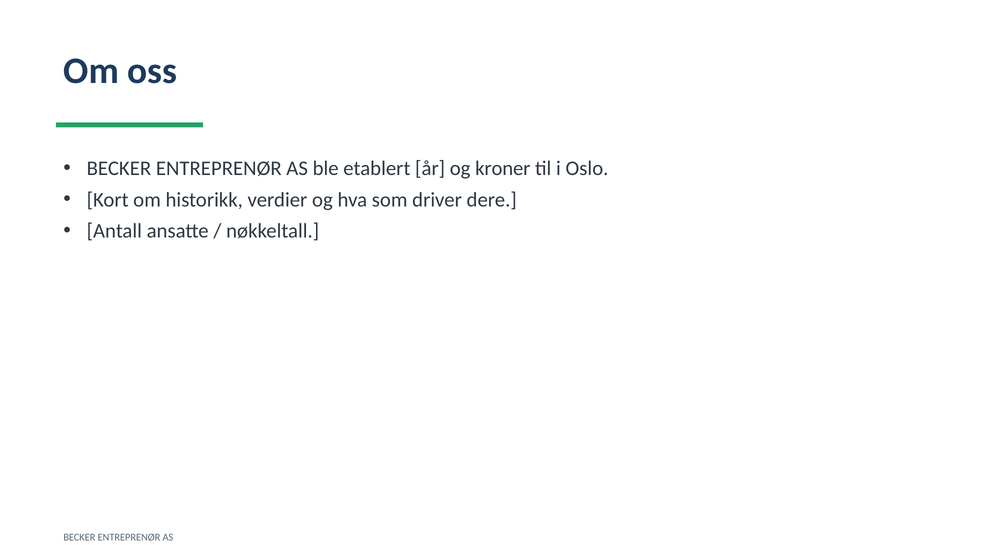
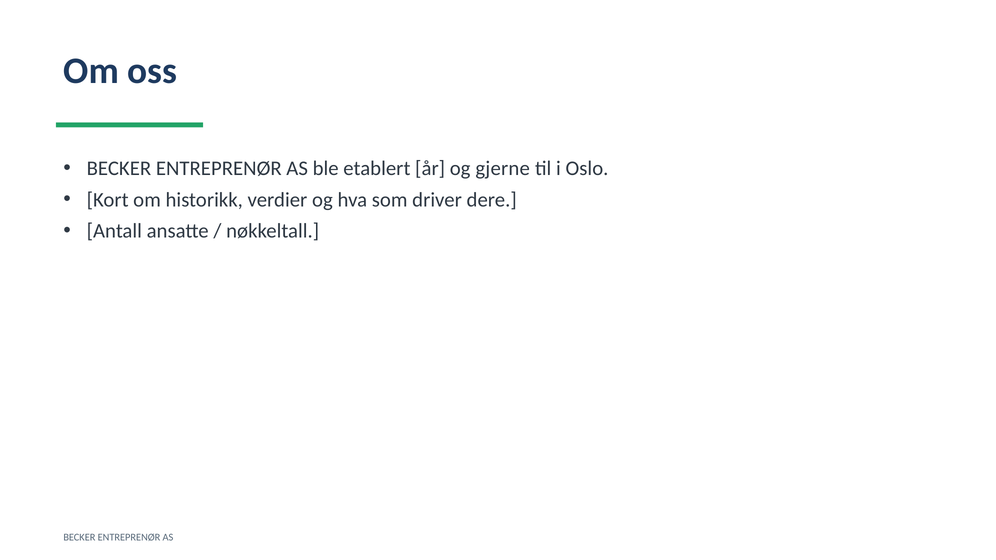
kroner: kroner -> gjerne
